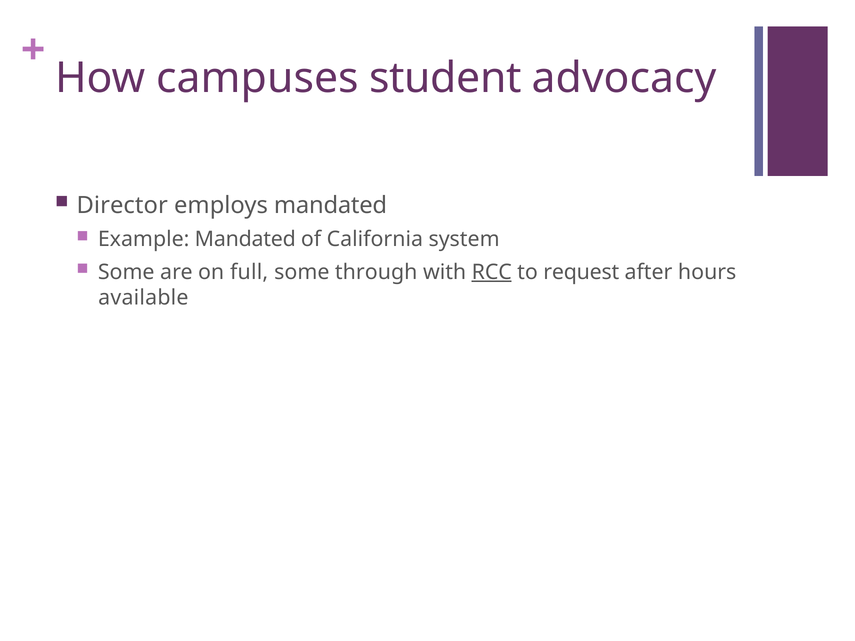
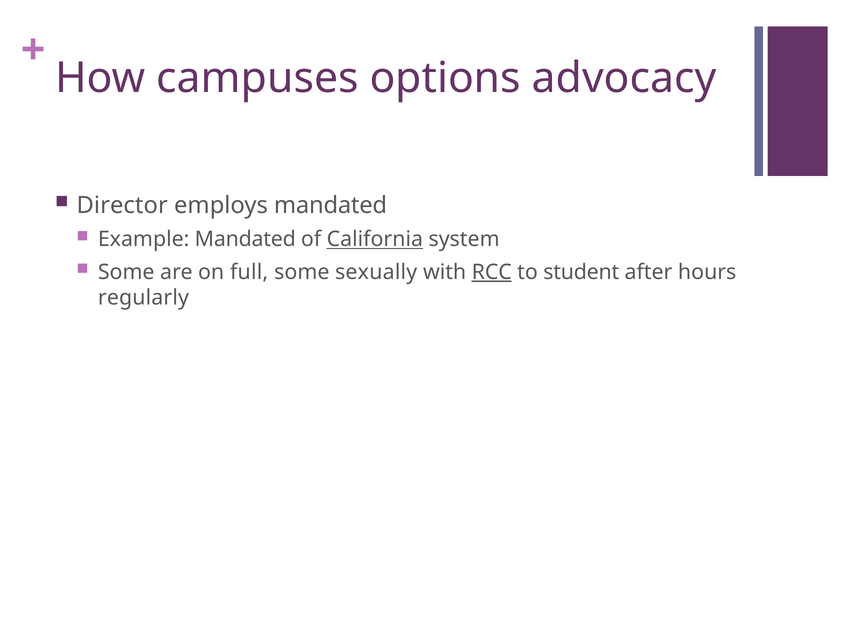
student: student -> options
California underline: none -> present
through: through -> sexually
request: request -> student
available: available -> regularly
